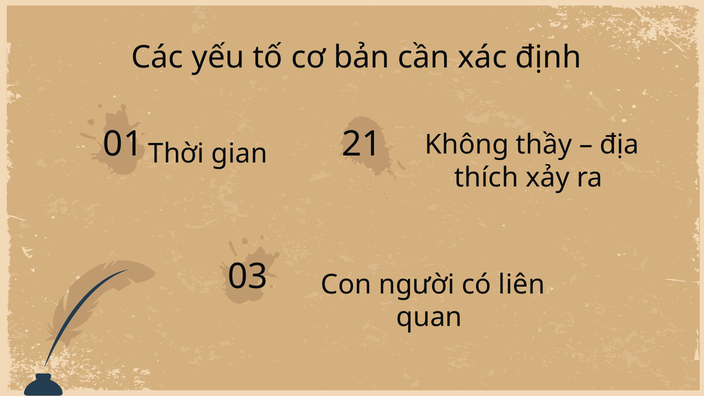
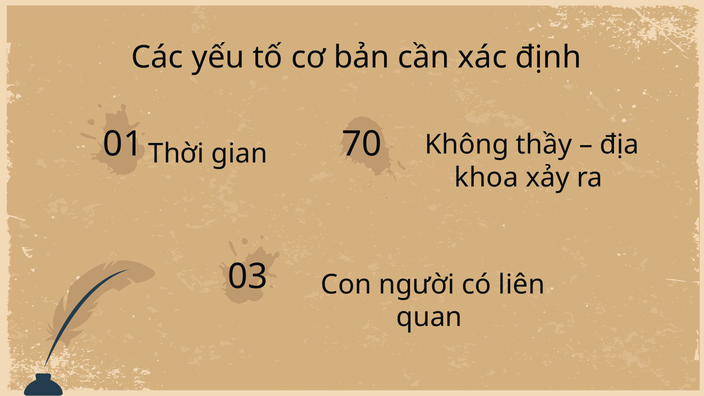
21: 21 -> 70
thích: thích -> khoa
